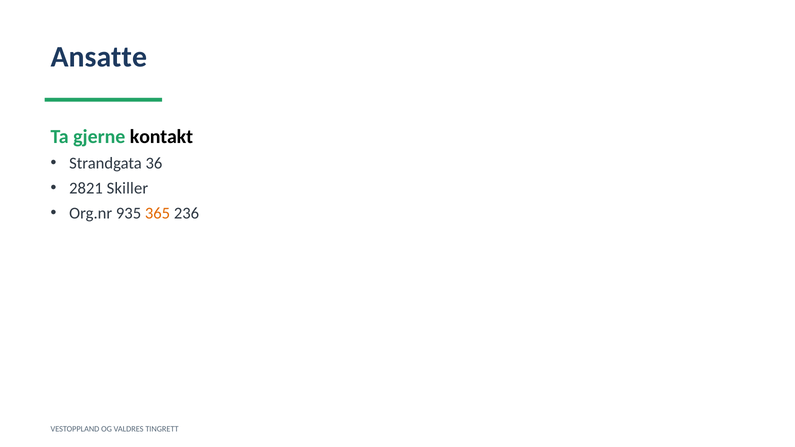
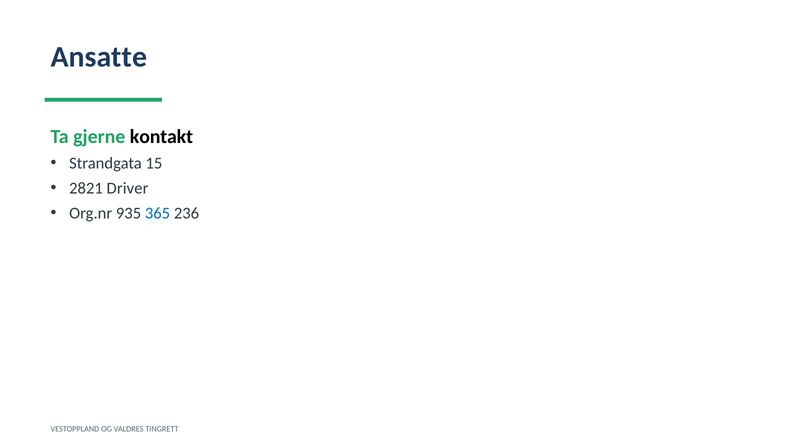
36: 36 -> 15
Skiller: Skiller -> Driver
365 colour: orange -> blue
